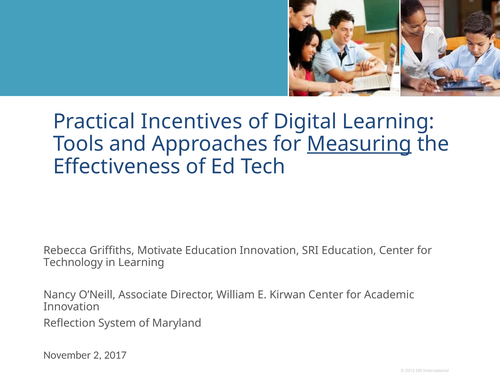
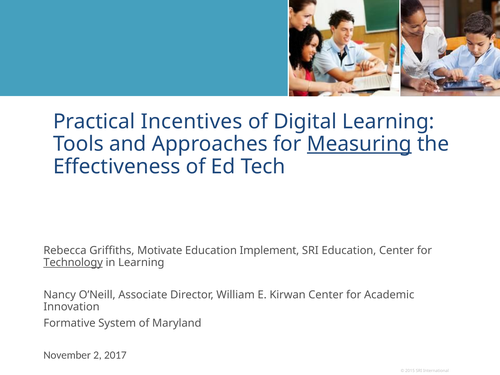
Education Innovation: Innovation -> Implement
Technology underline: none -> present
Reflection: Reflection -> Formative
